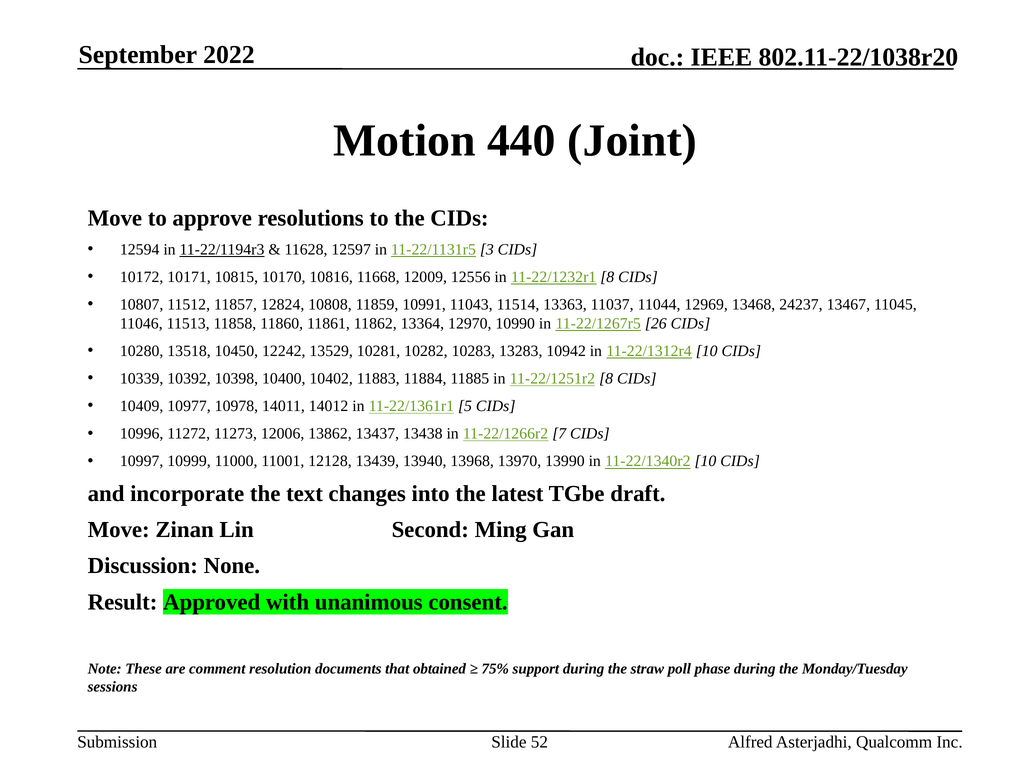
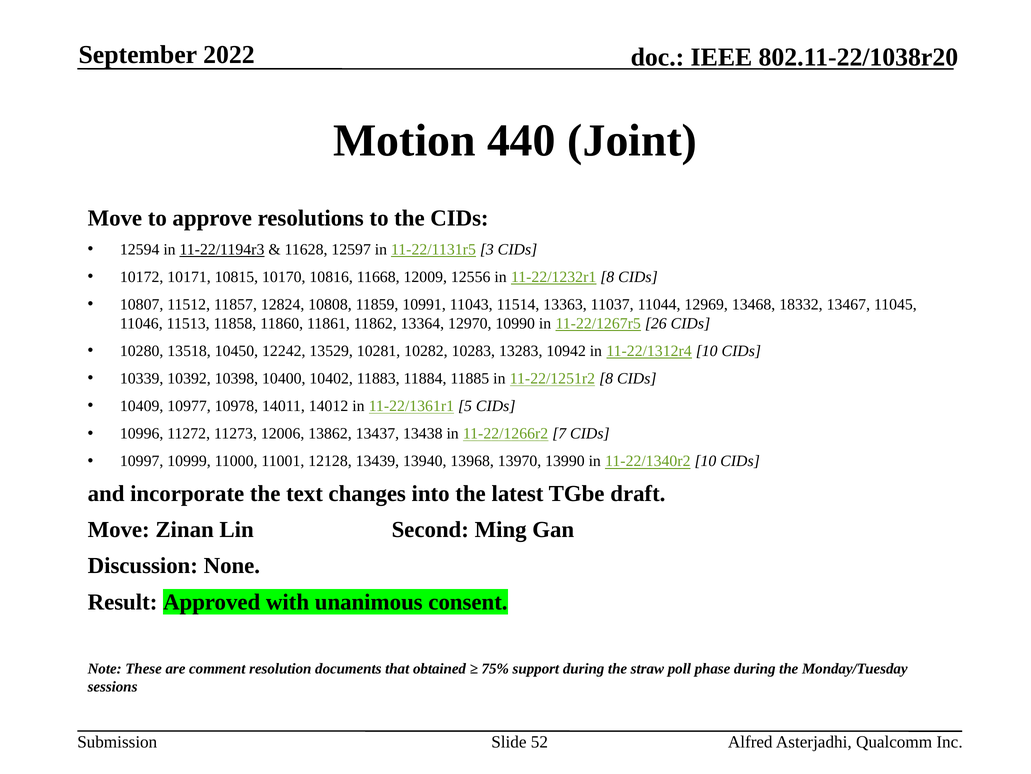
24237: 24237 -> 18332
